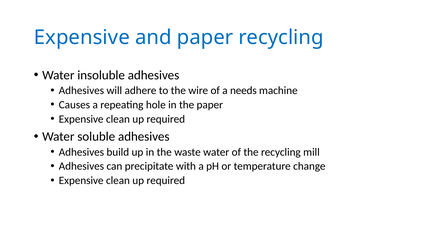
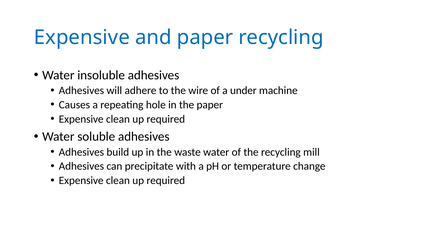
needs: needs -> under
